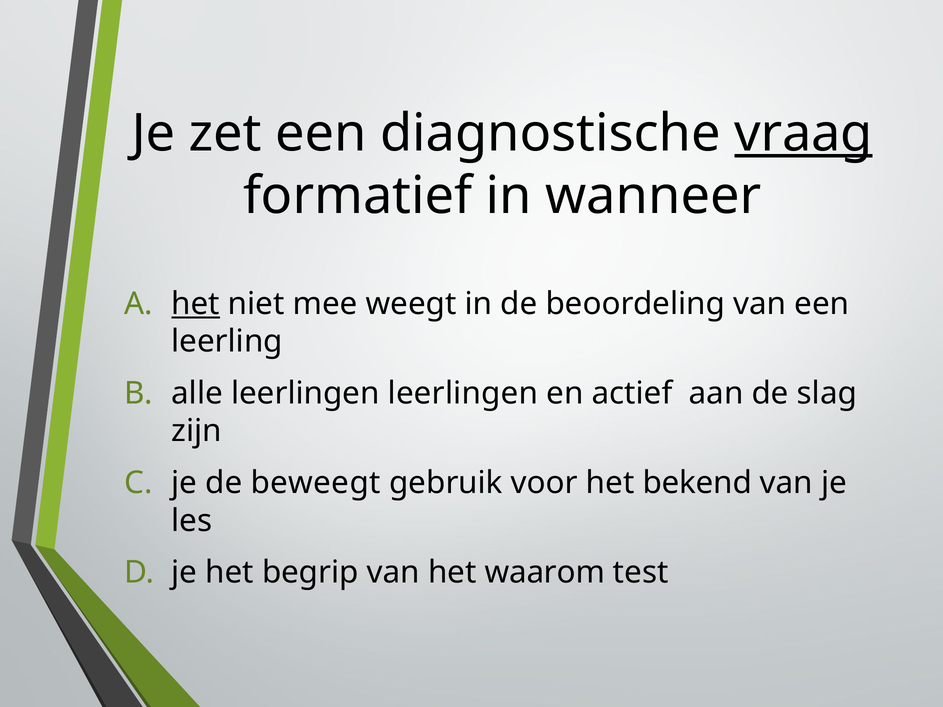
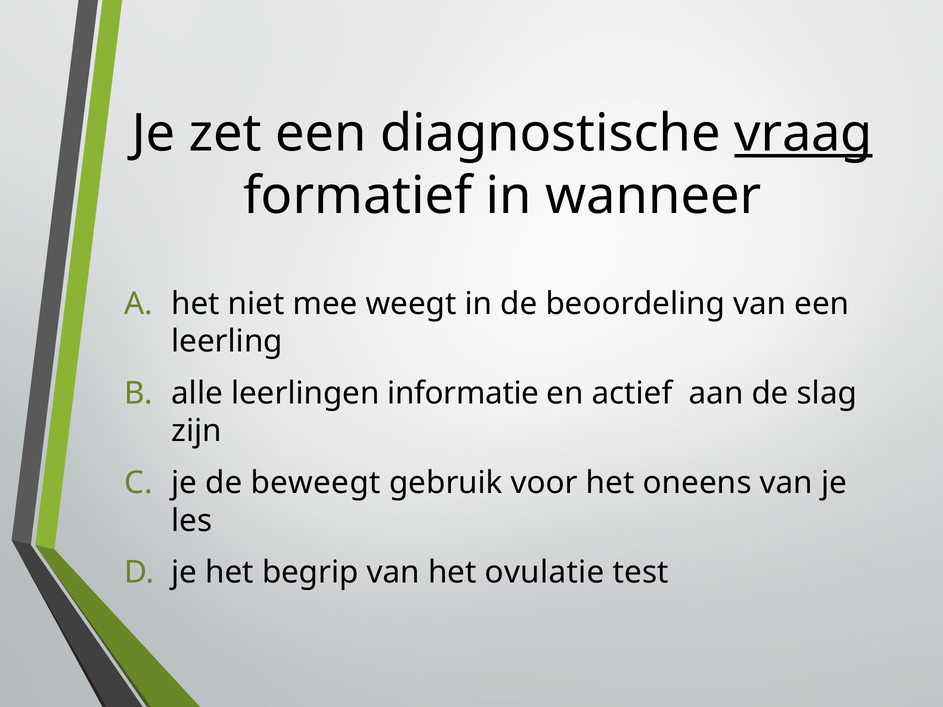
het at (196, 304) underline: present -> none
leerlingen leerlingen: leerlingen -> informatie
bekend: bekend -> oneens
waarom: waarom -> ovulatie
